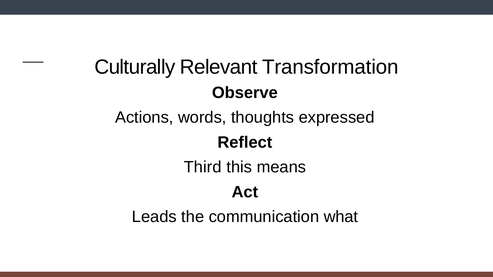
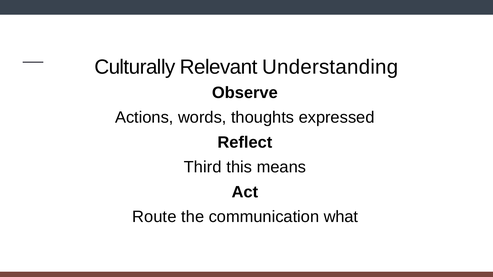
Transformation: Transformation -> Understanding
Leads: Leads -> Route
